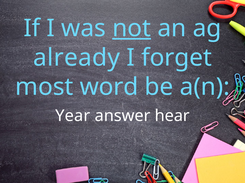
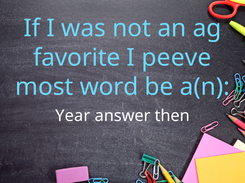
not underline: present -> none
already: already -> favorite
forget: forget -> peeve
hear: hear -> then
